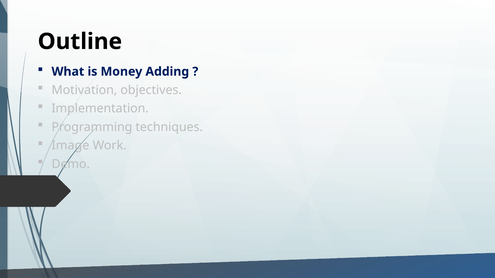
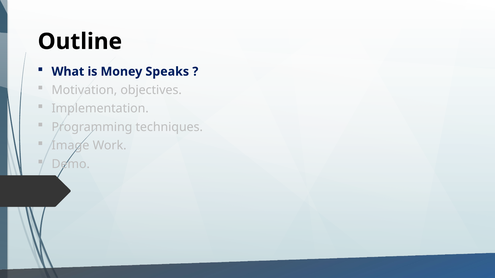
Adding: Adding -> Speaks
